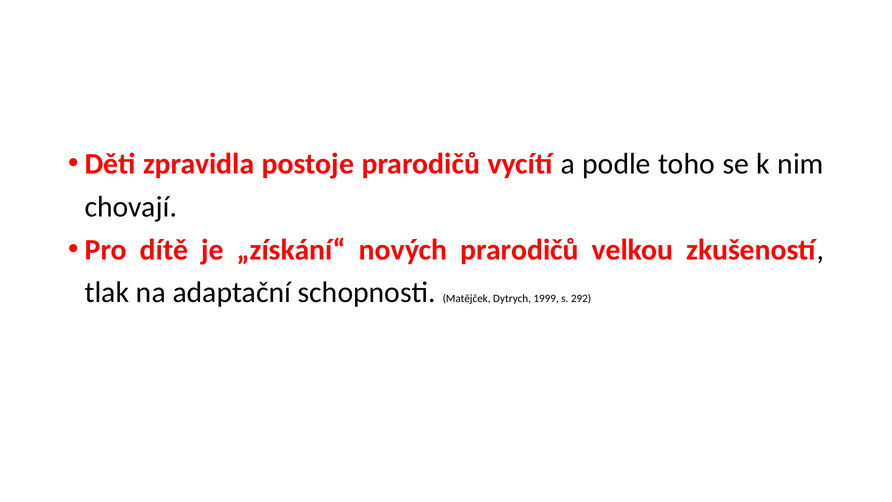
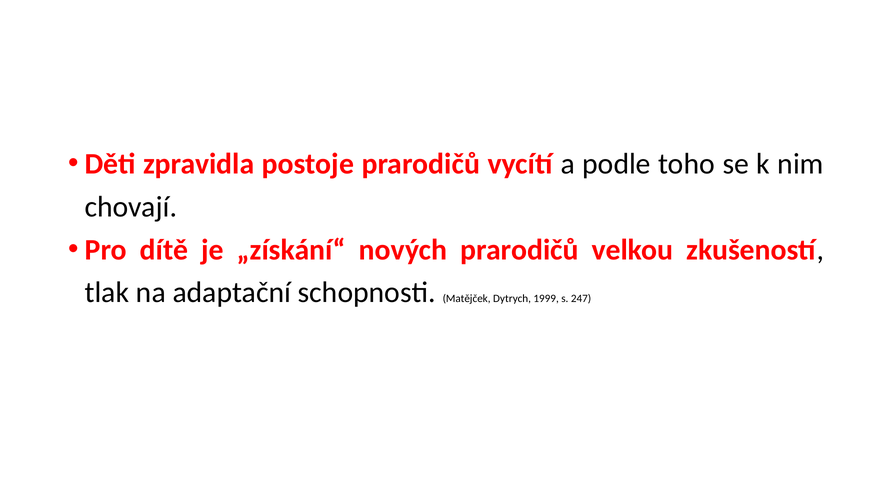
292: 292 -> 247
